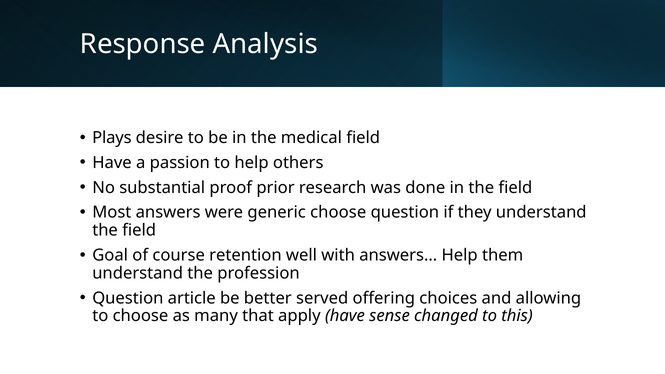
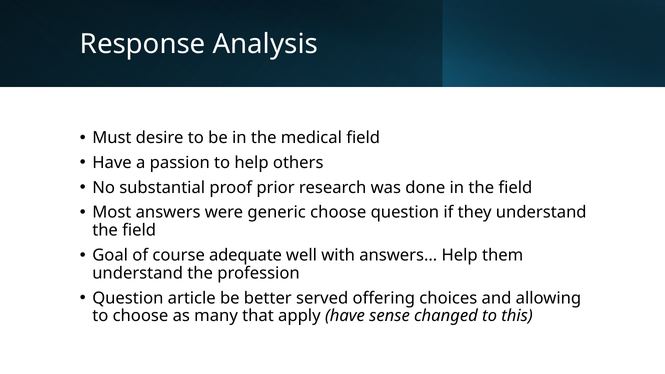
Plays: Plays -> Must
retention: retention -> adequate
